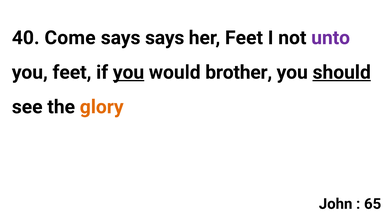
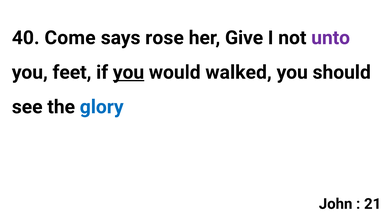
says says: says -> rose
her Feet: Feet -> Give
brother: brother -> walked
should underline: present -> none
glory colour: orange -> blue
65: 65 -> 21
